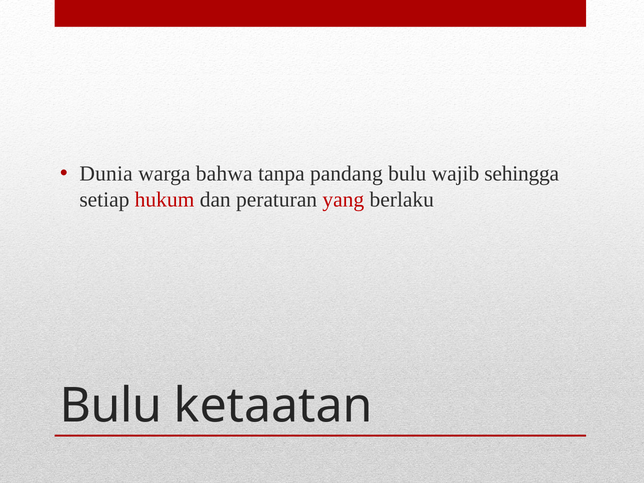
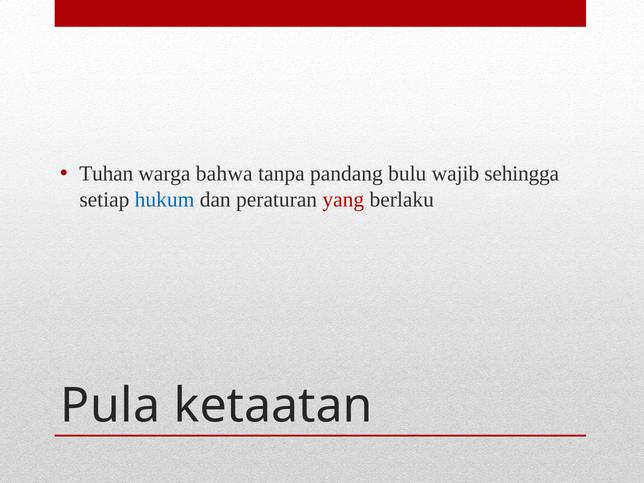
Dunia: Dunia -> Tuhan
hukum colour: red -> blue
Bulu at (111, 406): Bulu -> Pula
